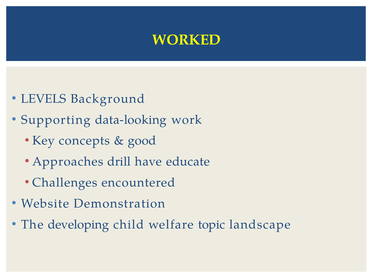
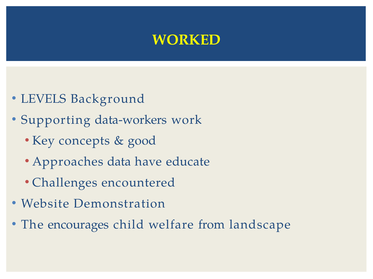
data-looking: data-looking -> data-workers
drill: drill -> data
developing: developing -> encourages
topic: topic -> from
